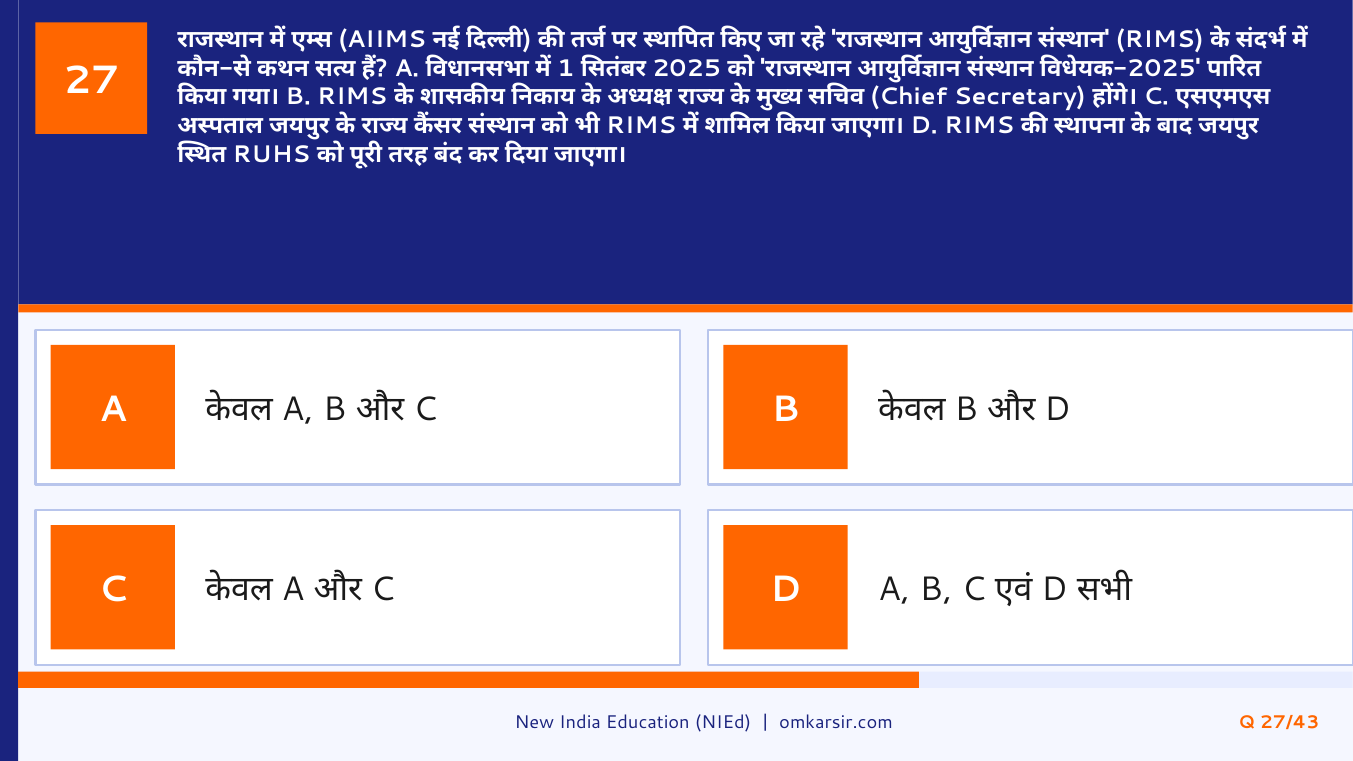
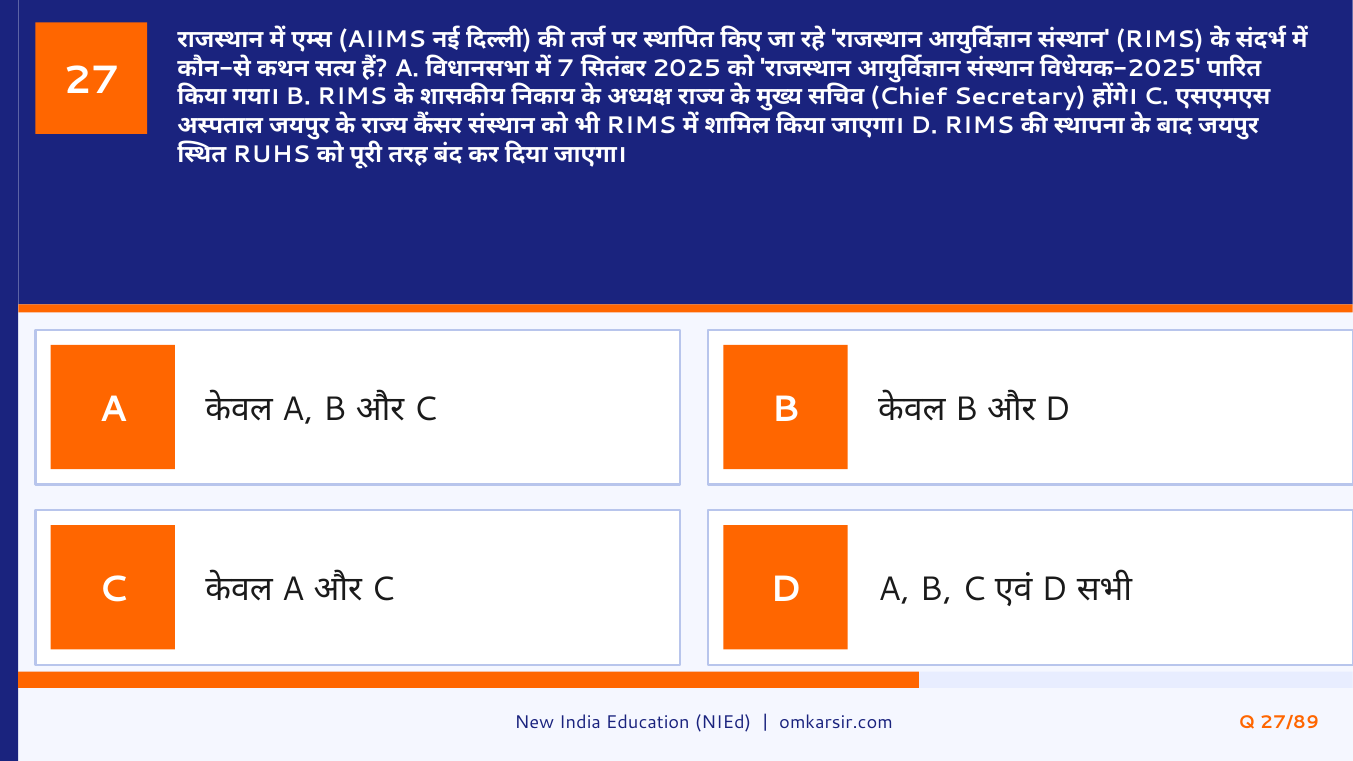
1: 1 -> 7
27/43: 27/43 -> 27/89
